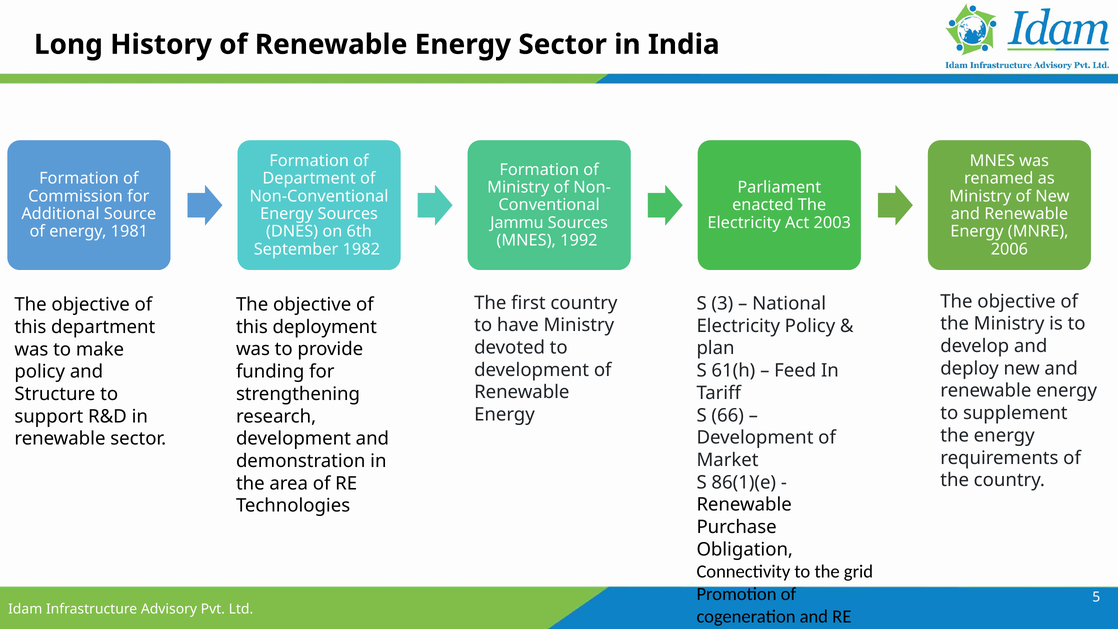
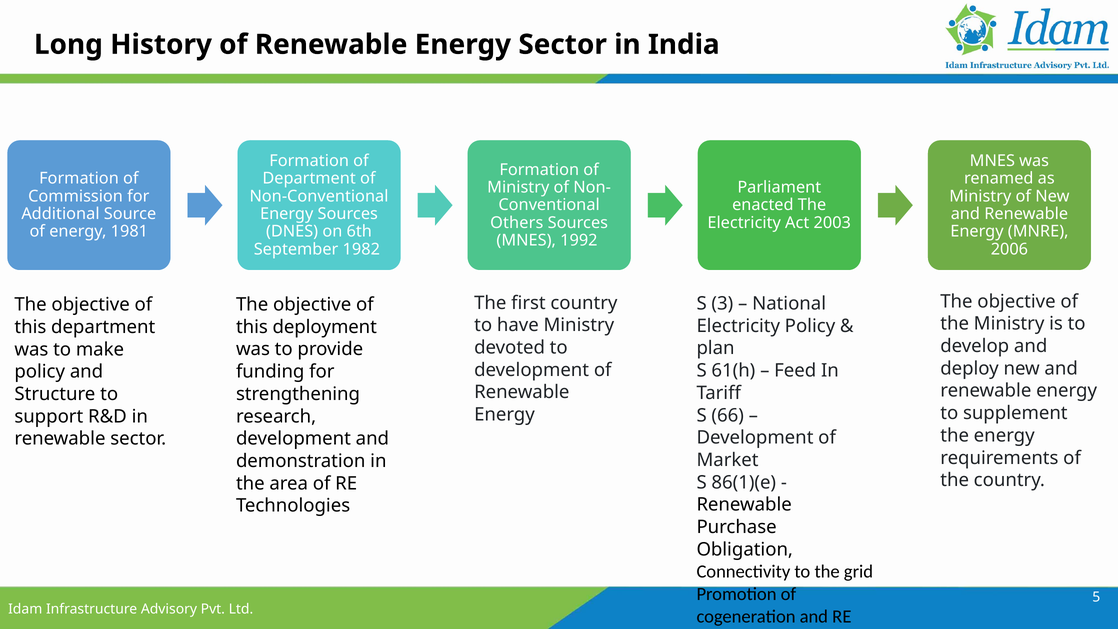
Jammu: Jammu -> Others
